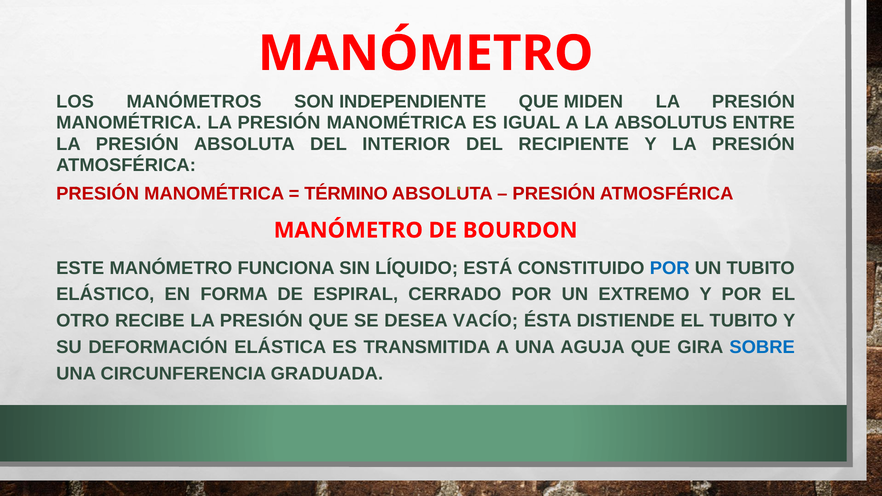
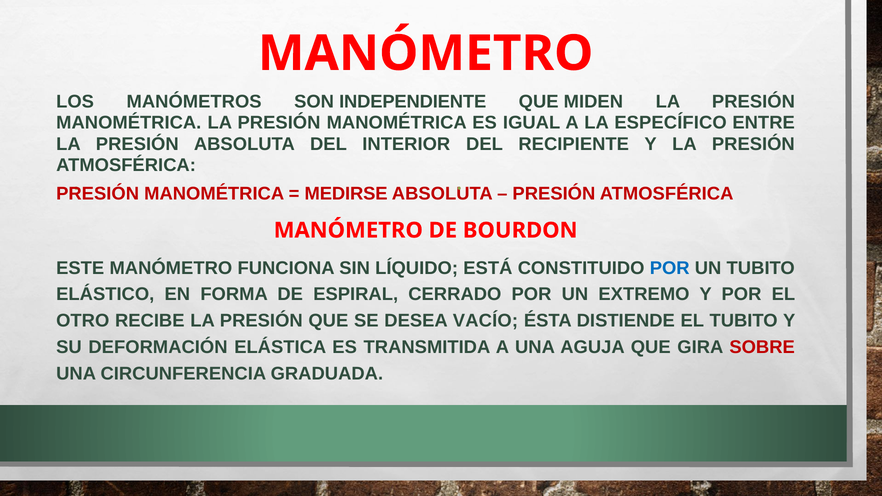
ABSOLUTUS: ABSOLUTUS -> ESPECÍFICO
TÉRMINO: TÉRMINO -> MEDIRSE
SOBRE colour: blue -> red
